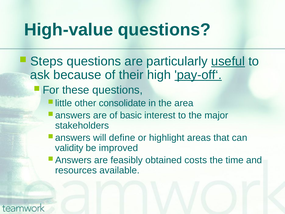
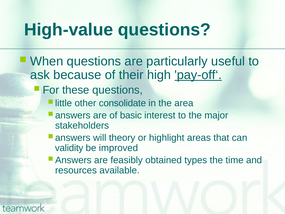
Steps: Steps -> When
useful underline: present -> none
define: define -> theory
costs: costs -> types
